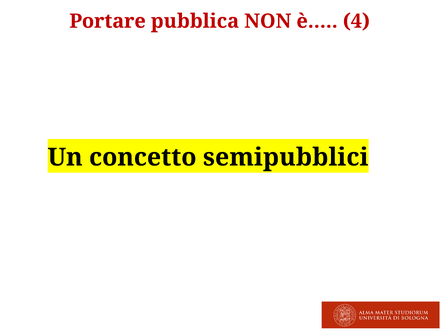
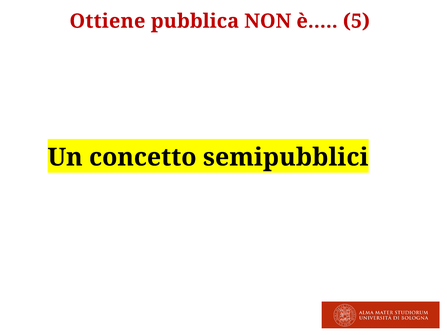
Portare: Portare -> Ottiene
4: 4 -> 5
